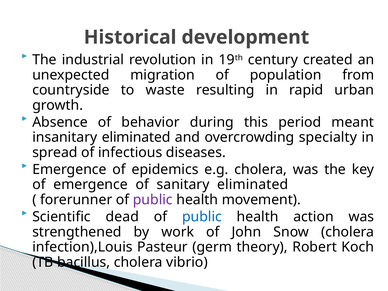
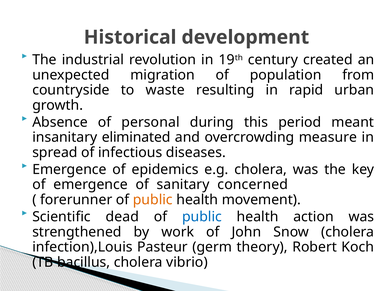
behavior: behavior -> personal
specialty: specialty -> measure
sanitary eliminated: eliminated -> concerned
public at (153, 200) colour: purple -> orange
